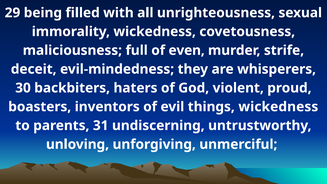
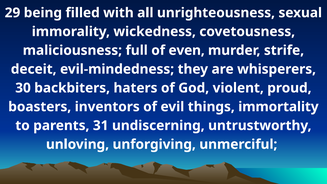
things wickedness: wickedness -> immortality
